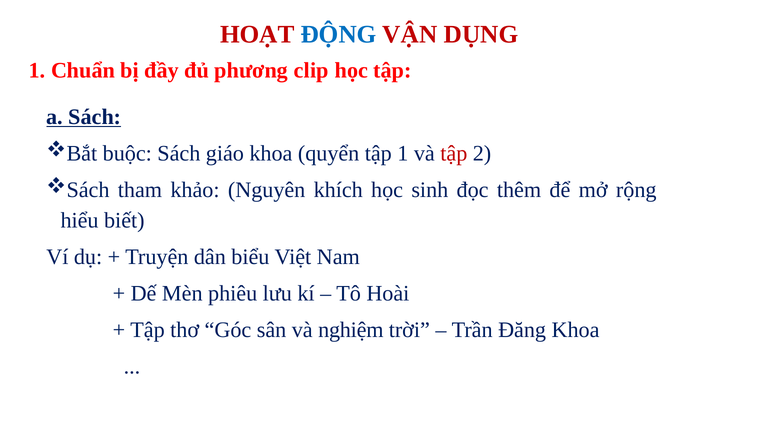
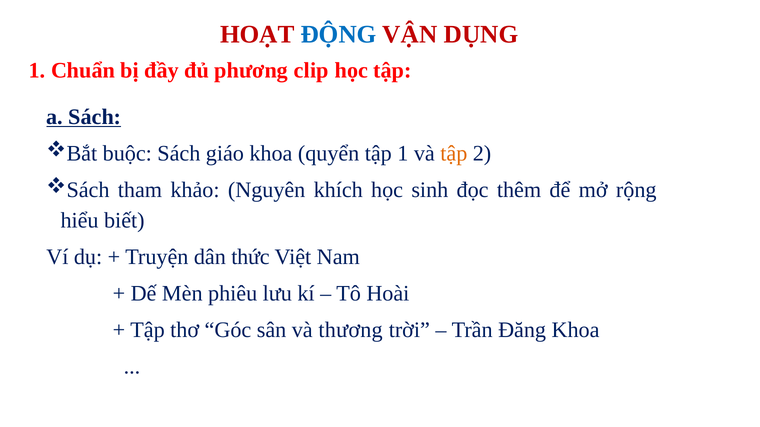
tập at (454, 153) colour: red -> orange
biểu: biểu -> thức
nghiệm: nghiệm -> thương
